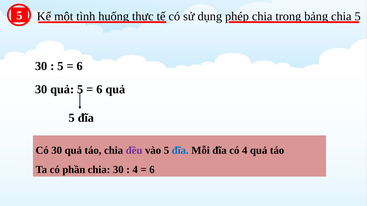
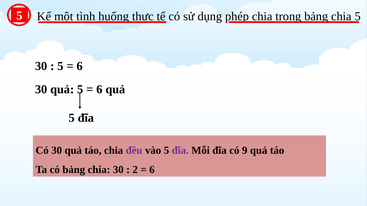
đĩa at (180, 151) colour: blue -> purple
có 4: 4 -> 9
có phần: phần -> bảng
4 at (135, 170): 4 -> 2
